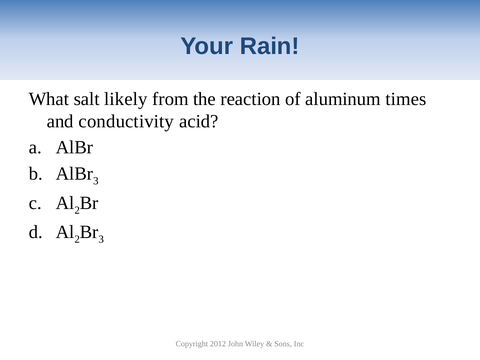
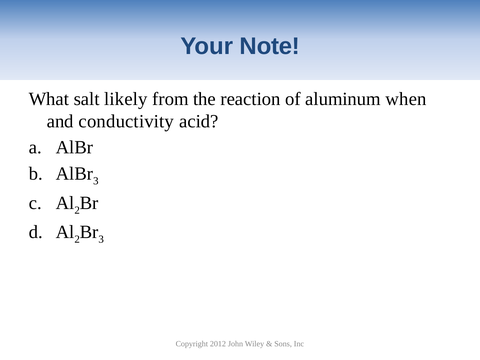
Rain: Rain -> Note
times: times -> when
